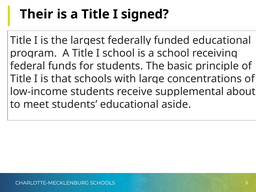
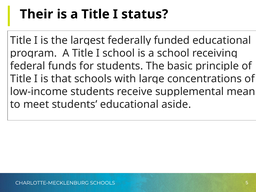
signed: signed -> status
about: about -> mean
